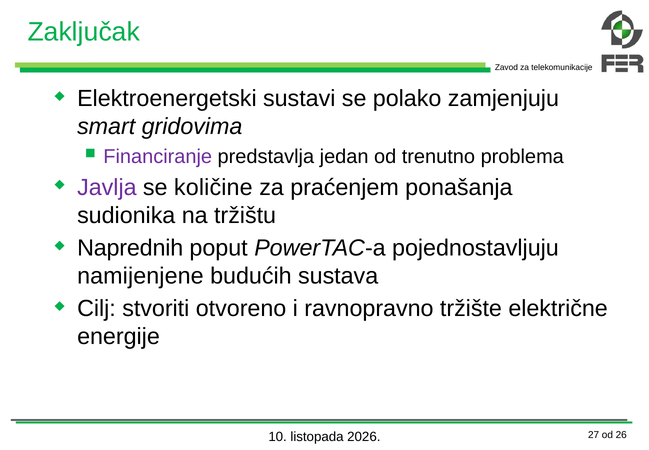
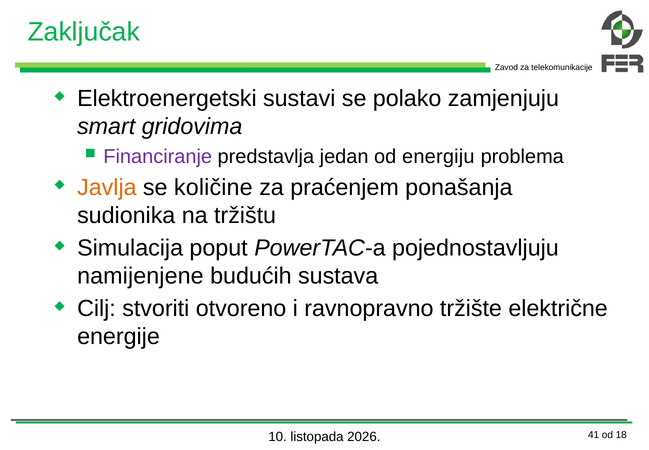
trenutno: trenutno -> energiju
Javlja colour: purple -> orange
Naprednih: Naprednih -> Simulacija
27: 27 -> 41
26: 26 -> 18
